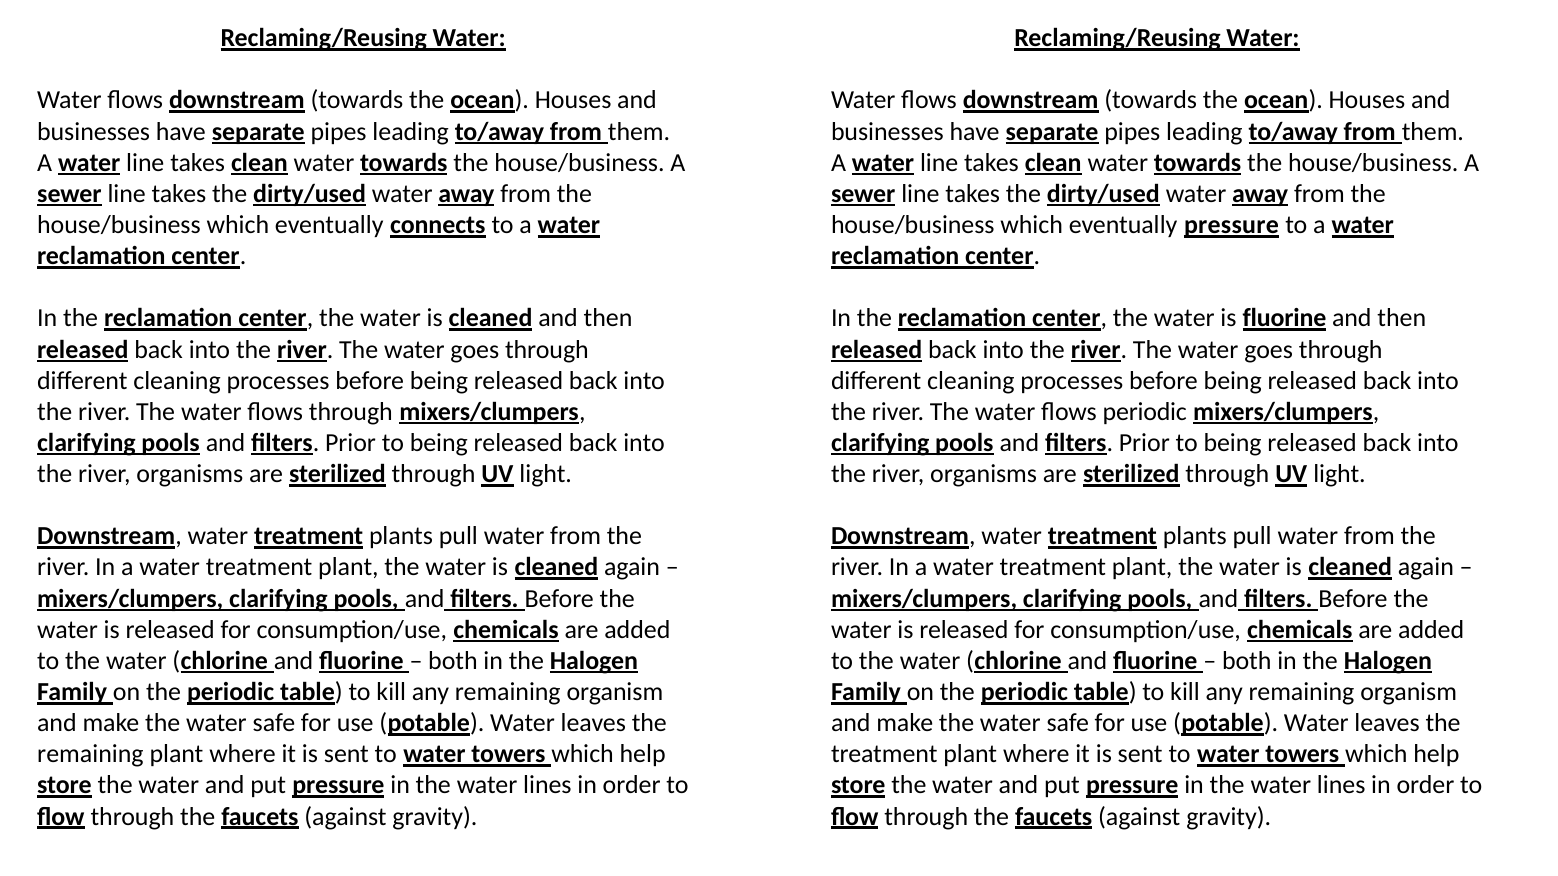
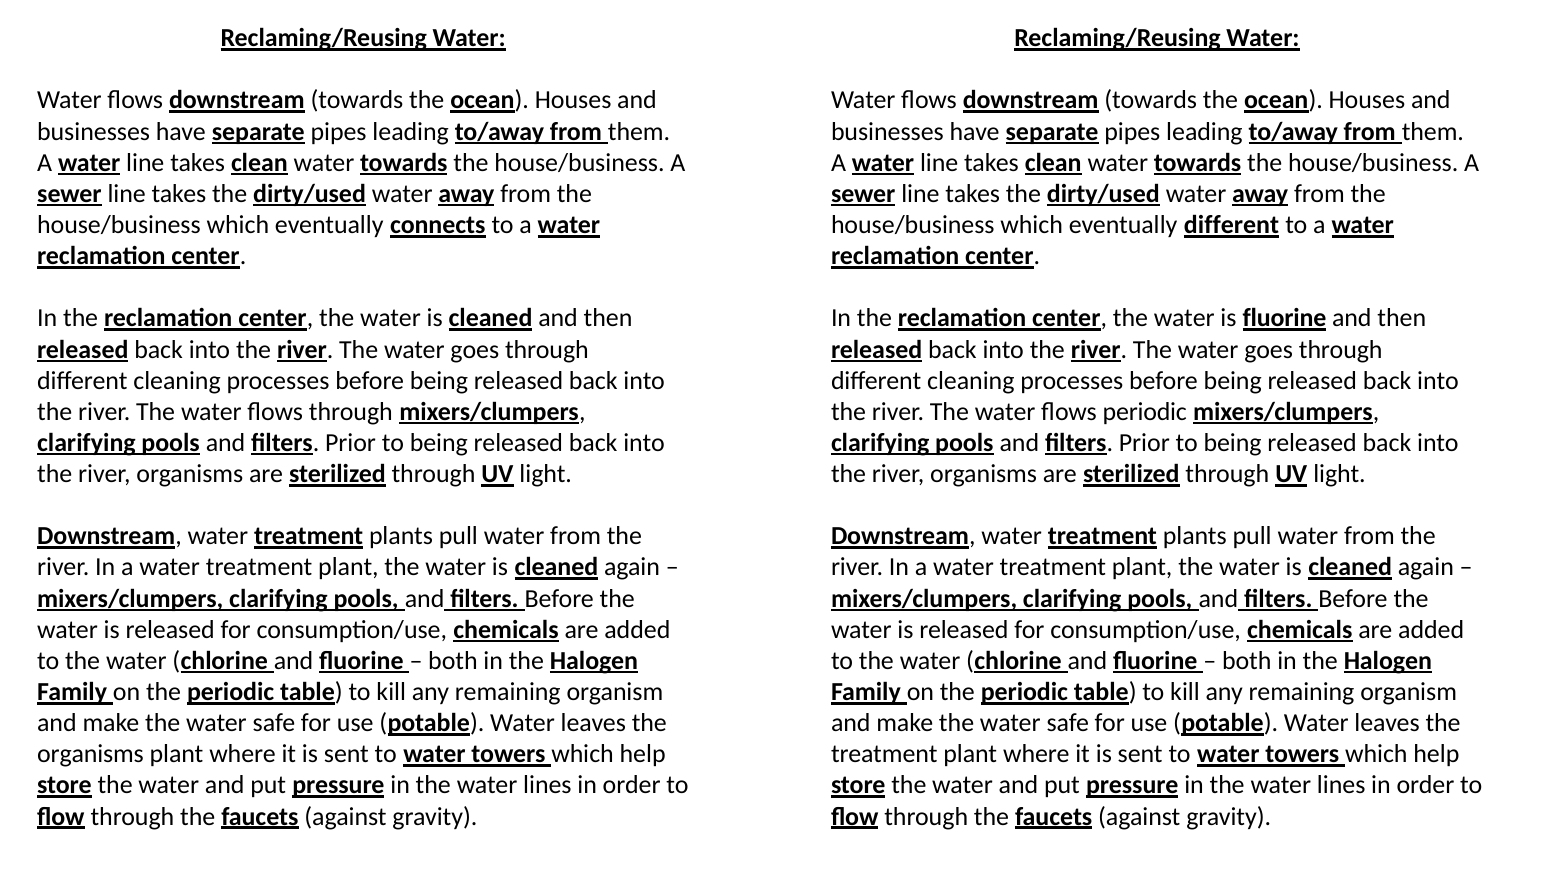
eventually pressure: pressure -> different
remaining at (90, 754): remaining -> organisms
